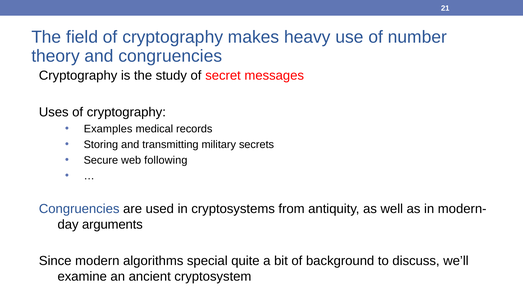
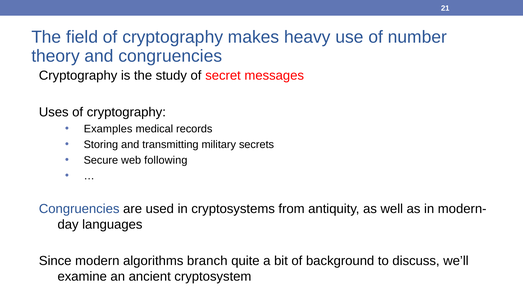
arguments: arguments -> languages
special: special -> branch
